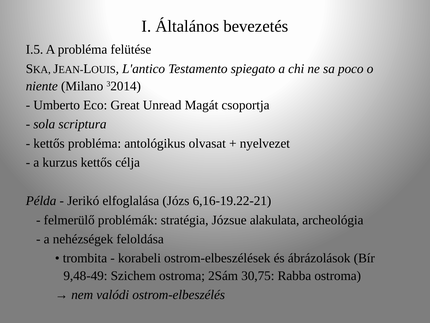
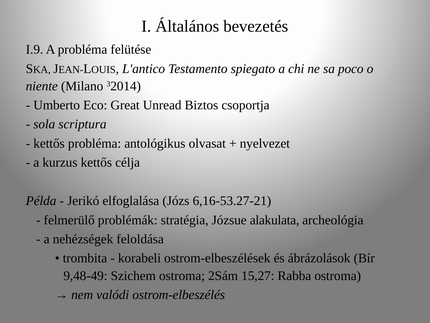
I.5: I.5 -> I.9
Magát: Magát -> Biztos
6,16-19.22-21: 6,16-19.22-21 -> 6,16-53.27-21
30,75: 30,75 -> 15,27
